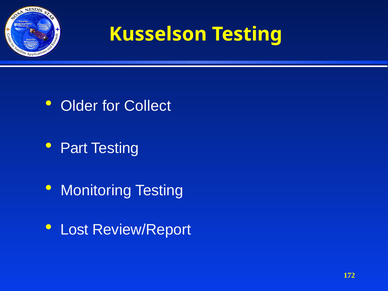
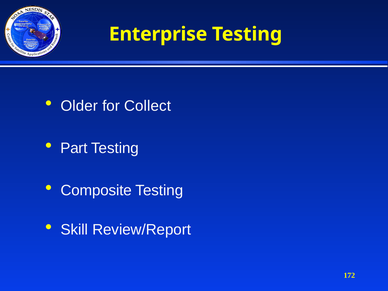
Kusselson: Kusselson -> Enterprise
Monitoring: Monitoring -> Composite
Lost: Lost -> Skill
